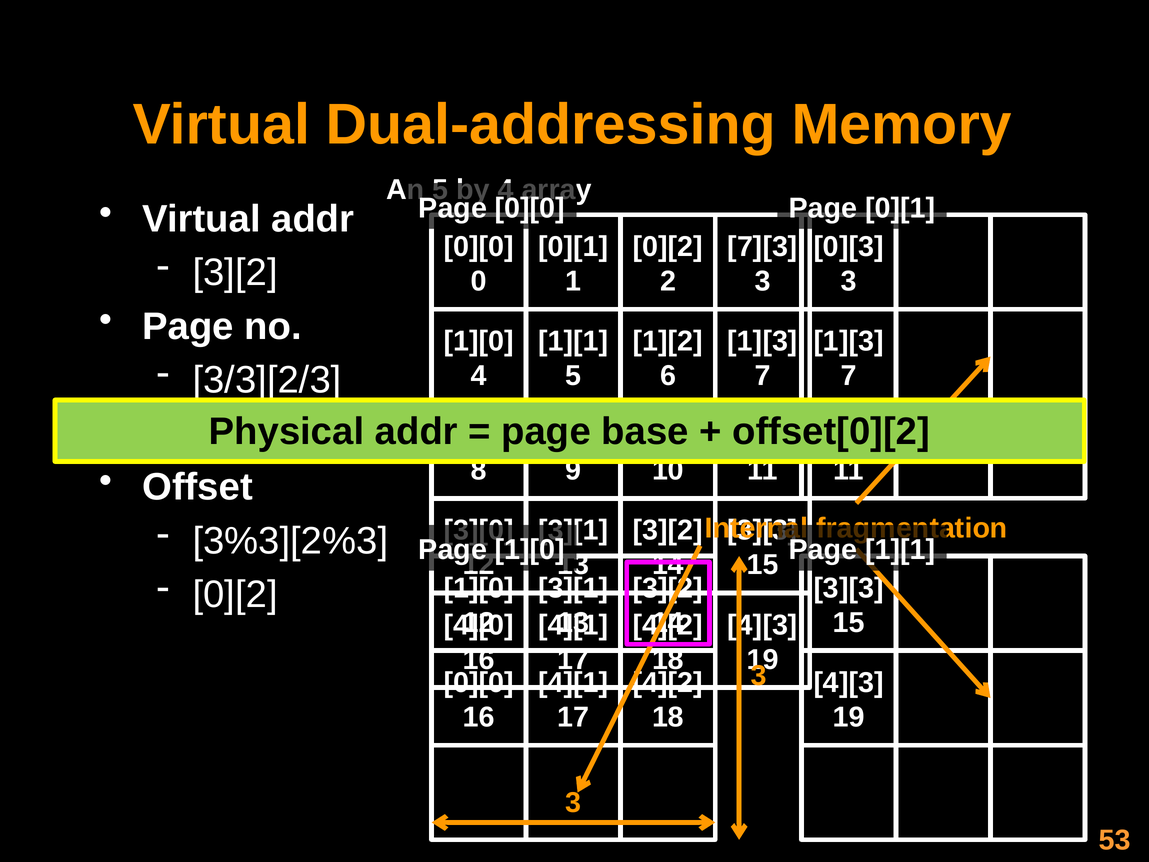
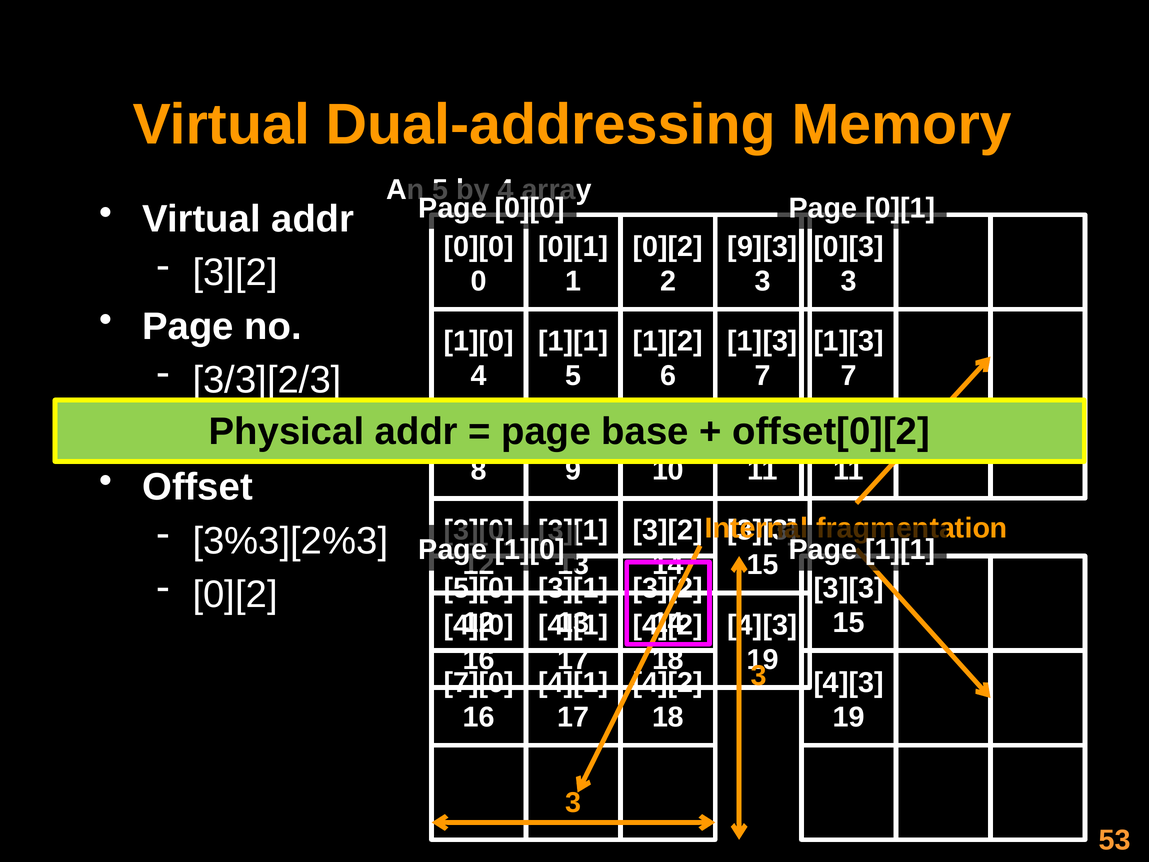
7][3: 7][3 -> 9][3
1][0 at (479, 588): 1][0 -> 5][0
0][0 at (479, 682): 0][0 -> 7][0
